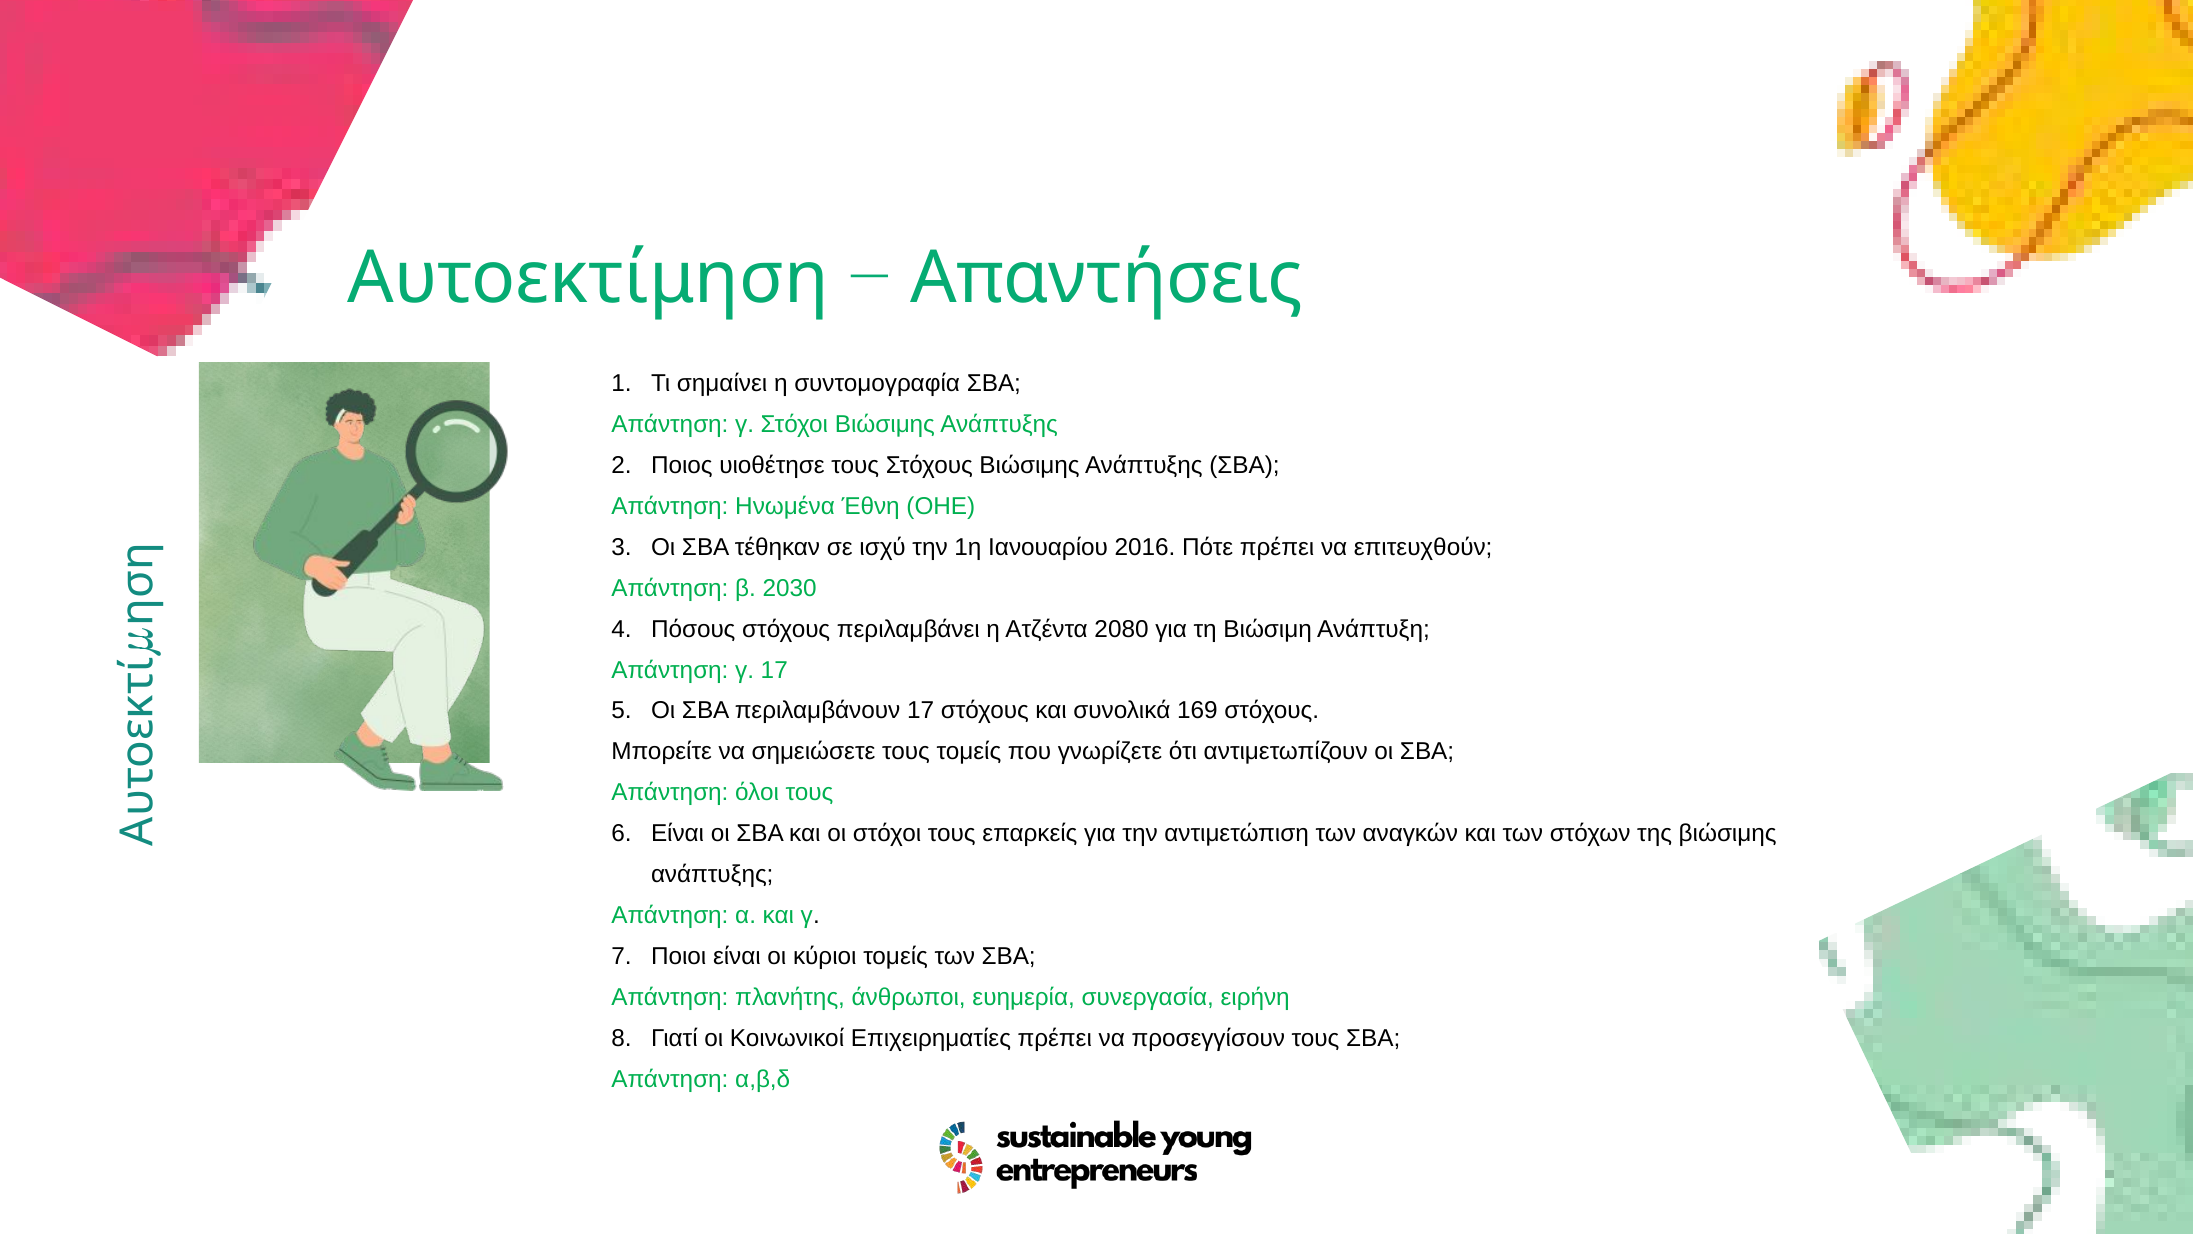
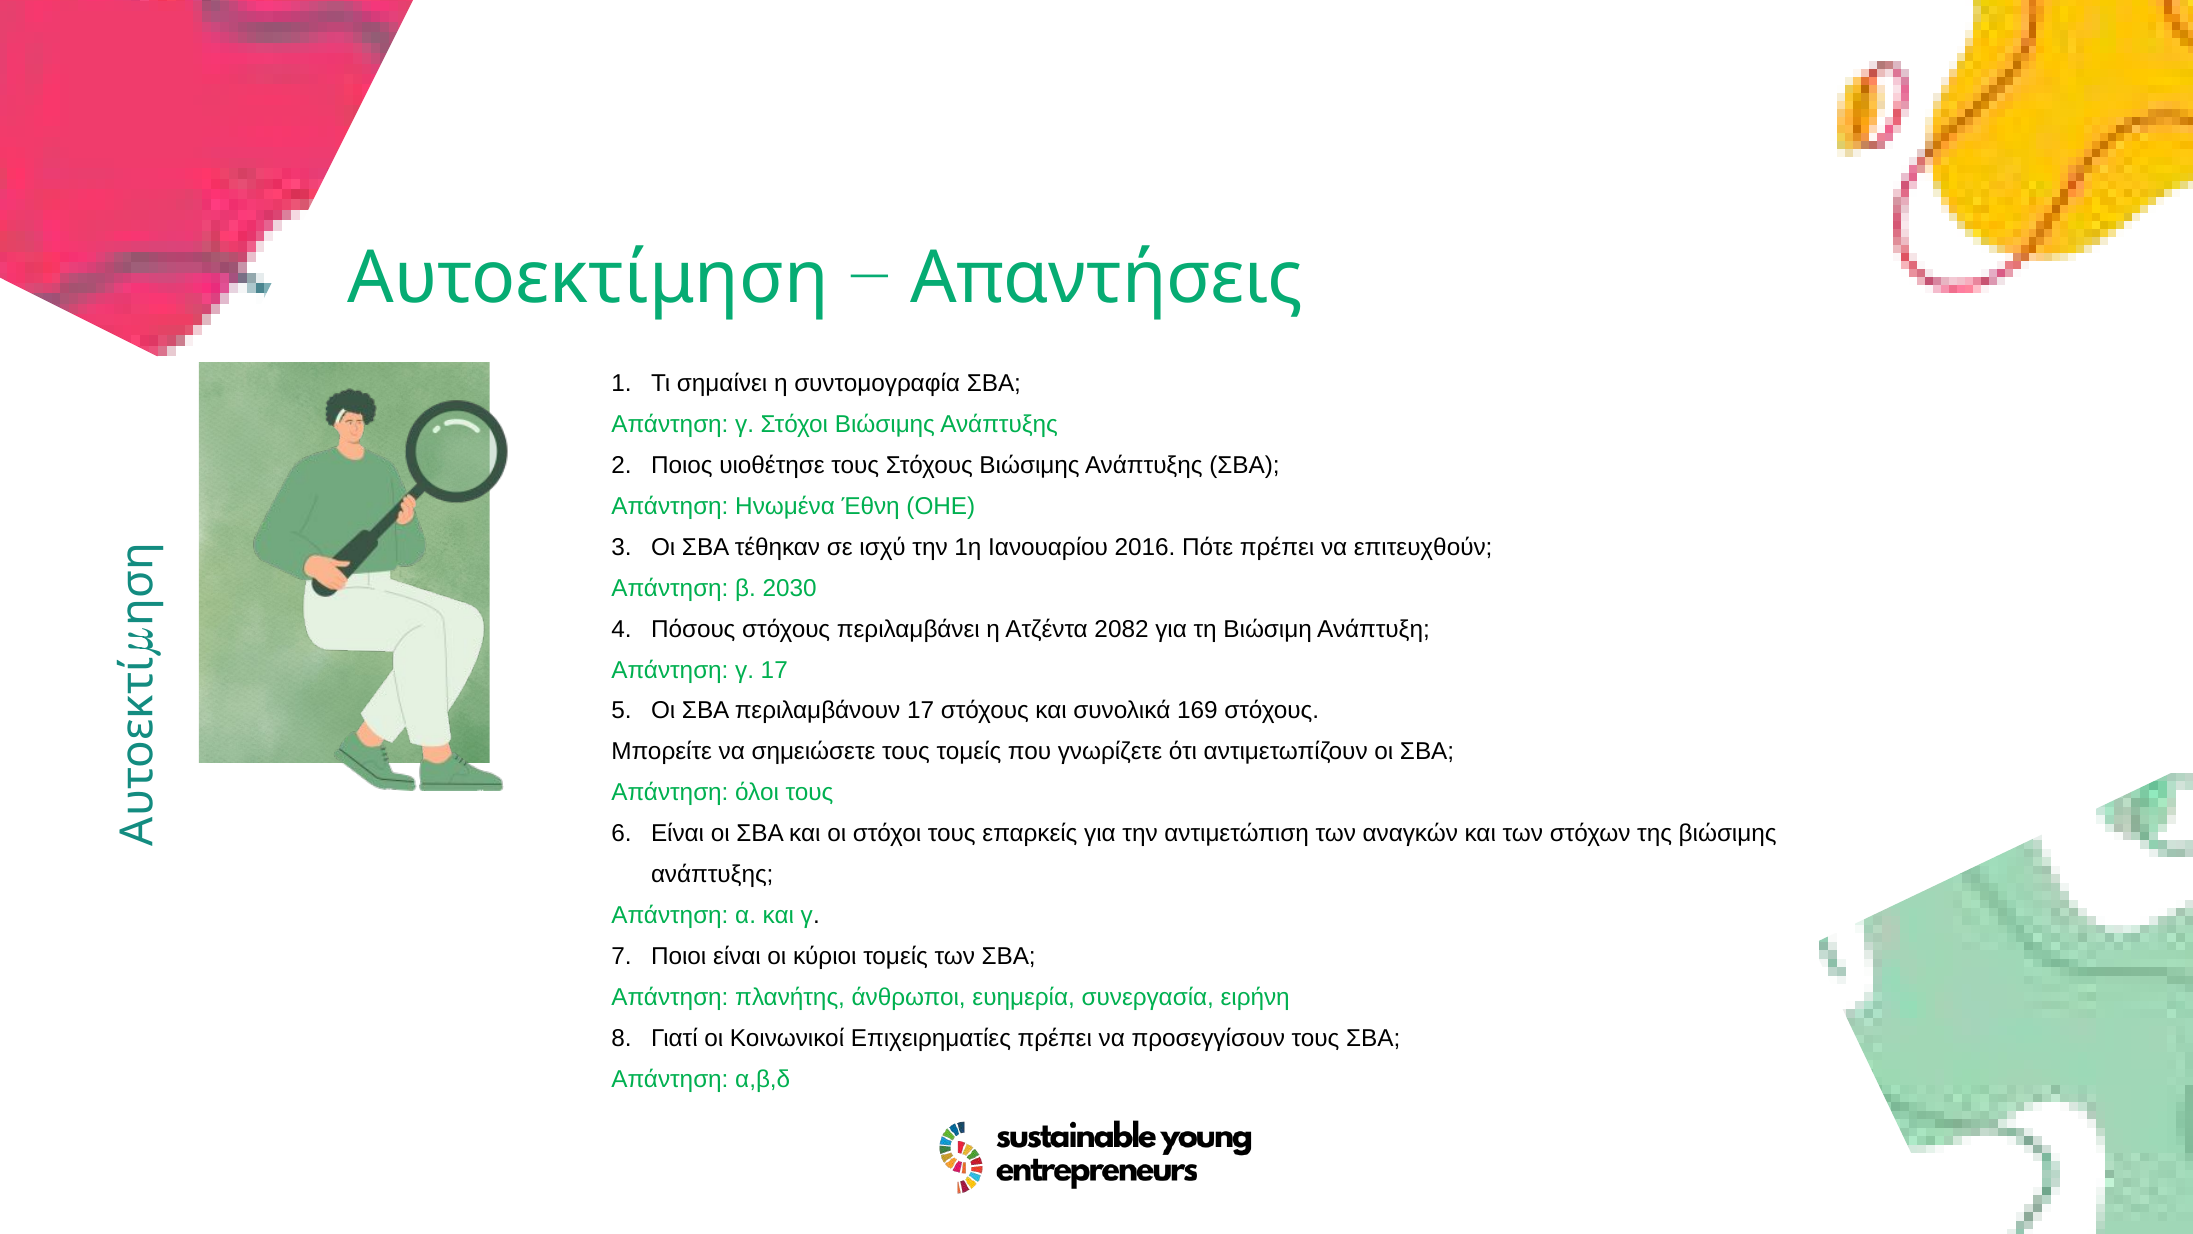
2080: 2080 -> 2082
